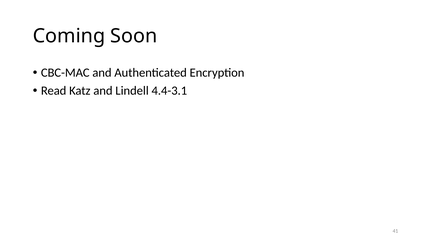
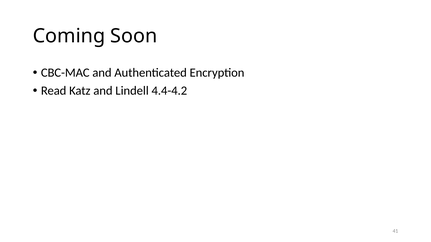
4.4-3.1: 4.4-3.1 -> 4.4-4.2
